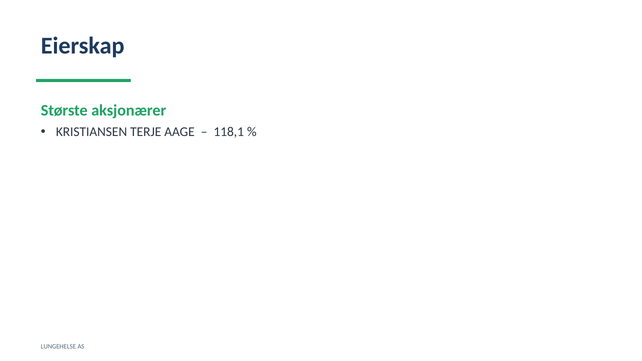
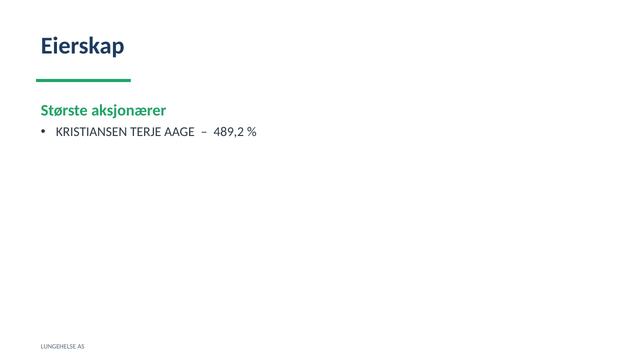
118,1: 118,1 -> 489,2
